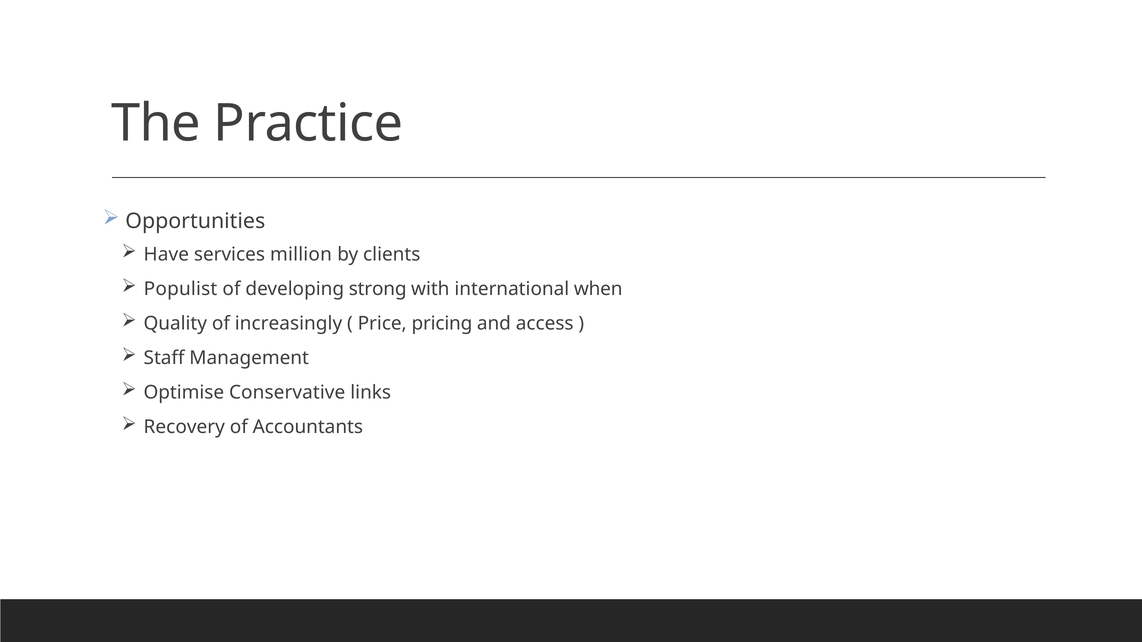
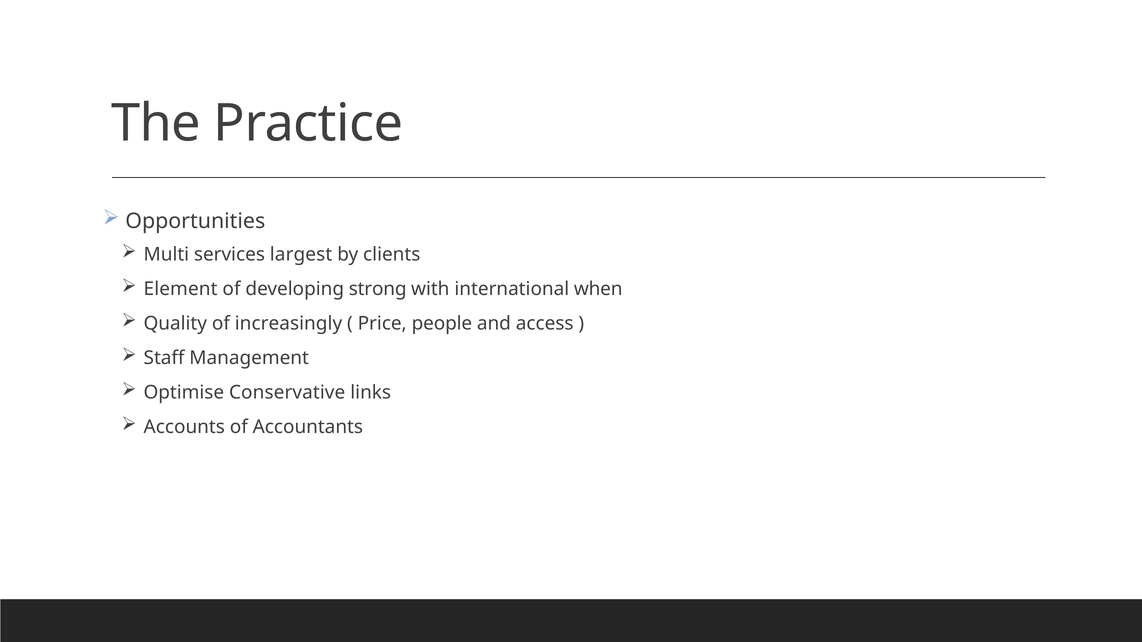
Have: Have -> Multi
million: million -> largest
Populist: Populist -> Element
pricing: pricing -> people
Recovery: Recovery -> Accounts
